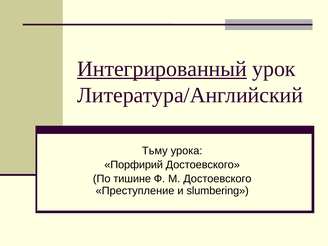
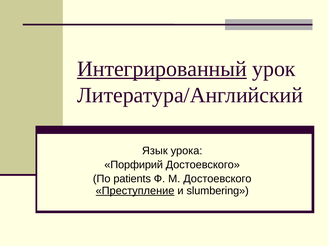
Тьму: Тьму -> Язык
тишине: тишине -> patients
Преступление underline: none -> present
